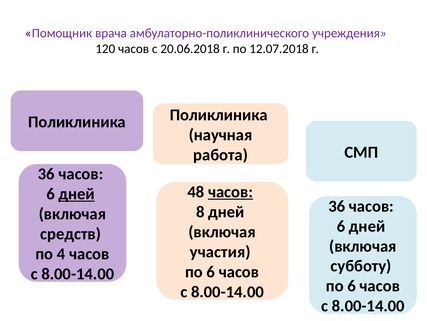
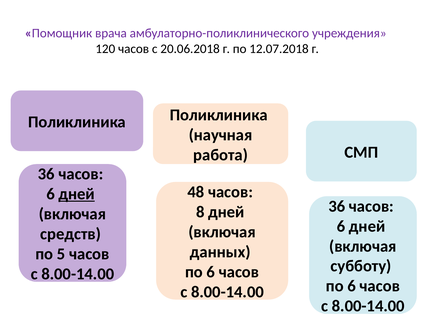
часов at (230, 191) underline: present -> none
участия: участия -> данных
4: 4 -> 5
